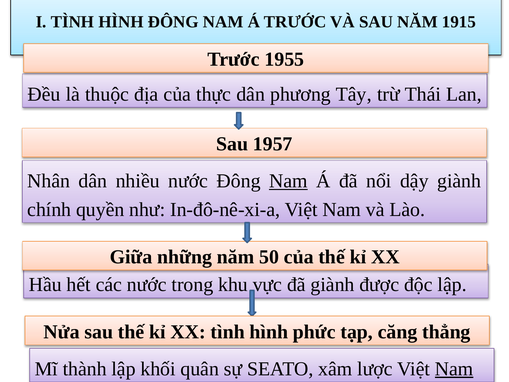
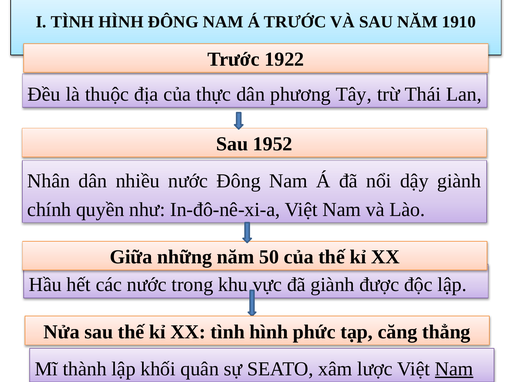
1915: 1915 -> 1910
1955: 1955 -> 1922
1957: 1957 -> 1952
Nam at (288, 181) underline: present -> none
